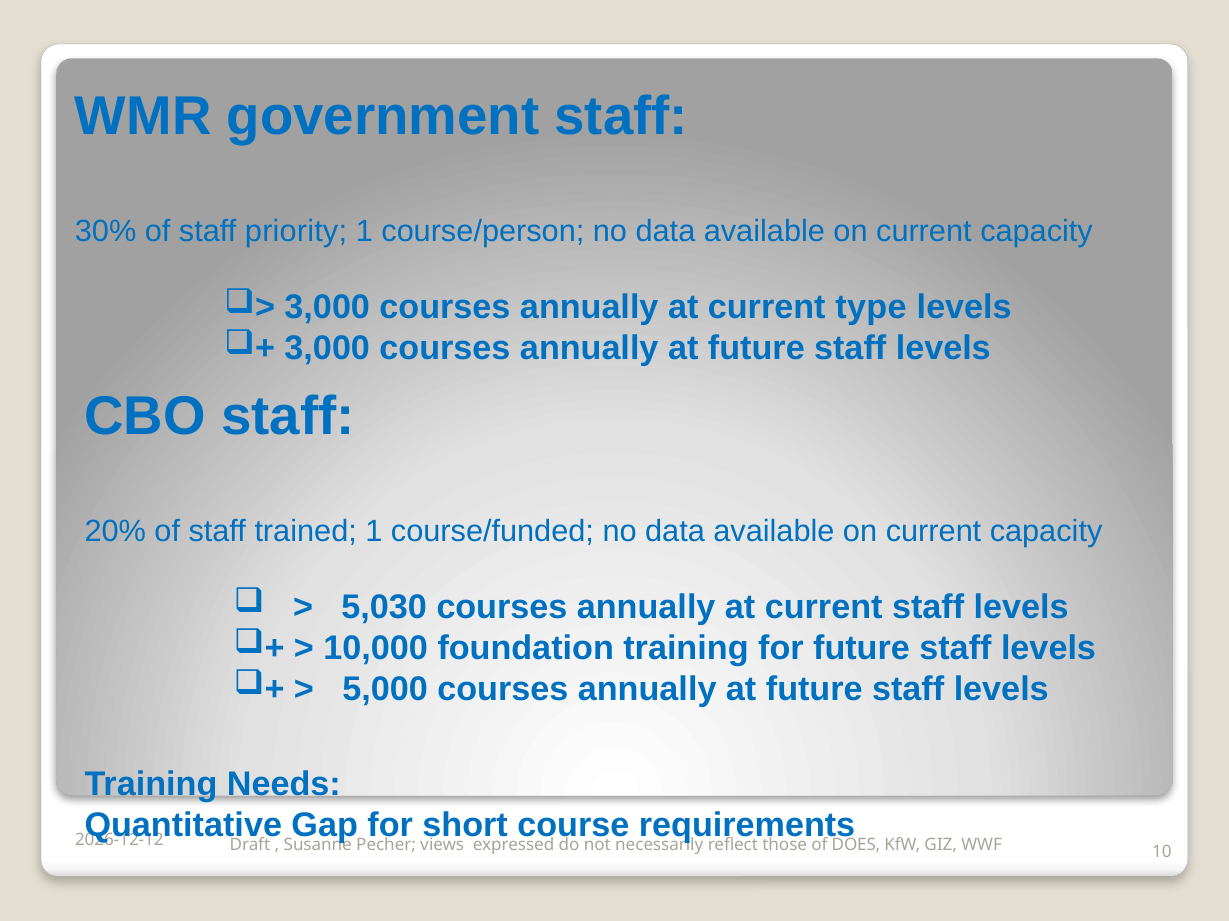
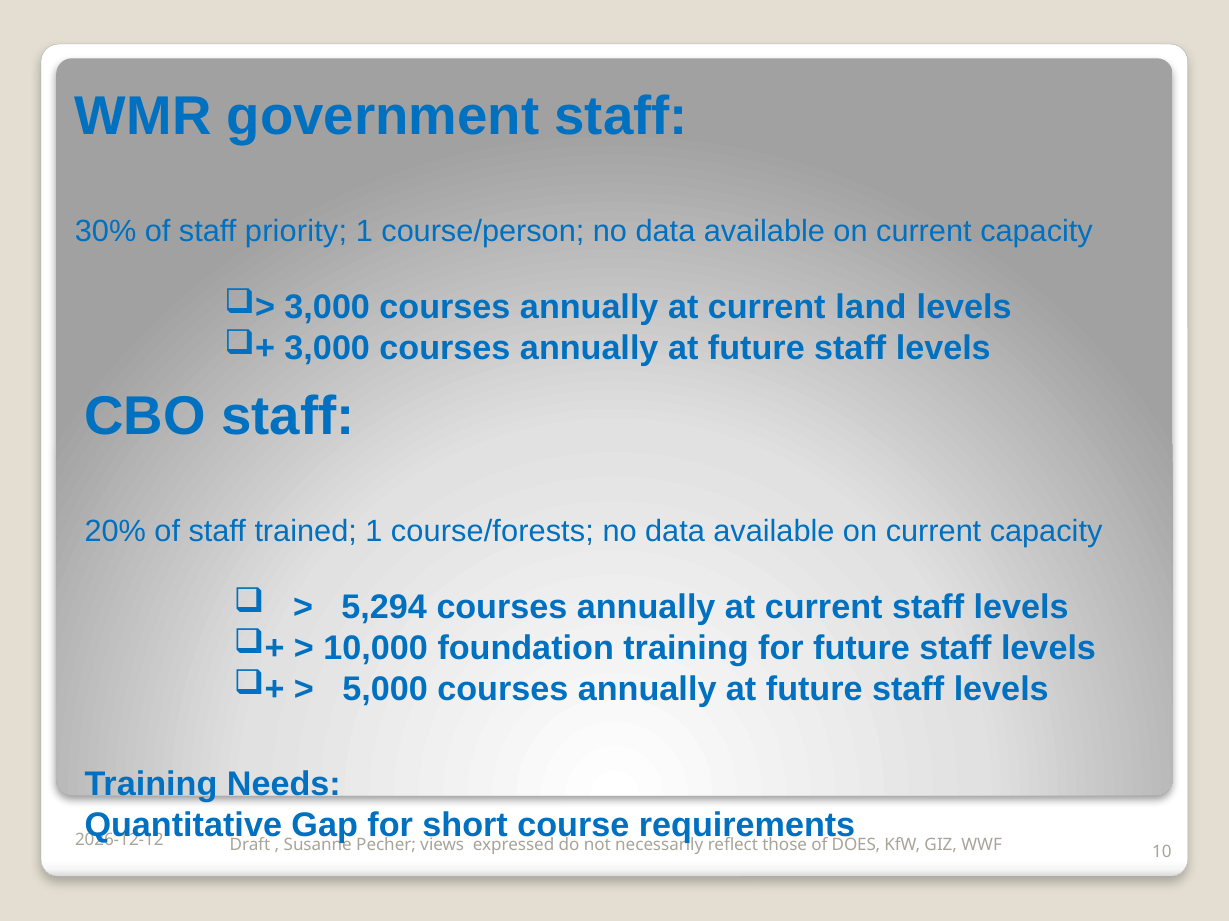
type: type -> land
course/funded: course/funded -> course/forests
5,030: 5,030 -> 5,294
